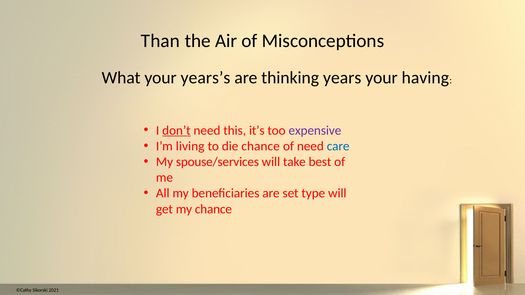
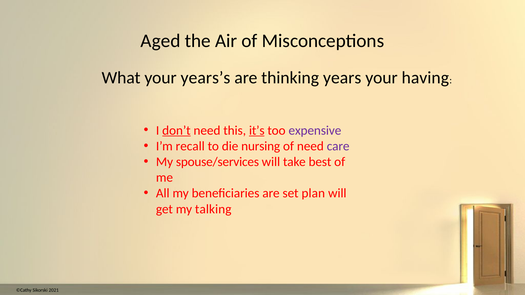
Than: Than -> Aged
it’s underline: none -> present
living: living -> recall
die chance: chance -> nursing
care colour: blue -> purple
type: type -> plan
my chance: chance -> talking
